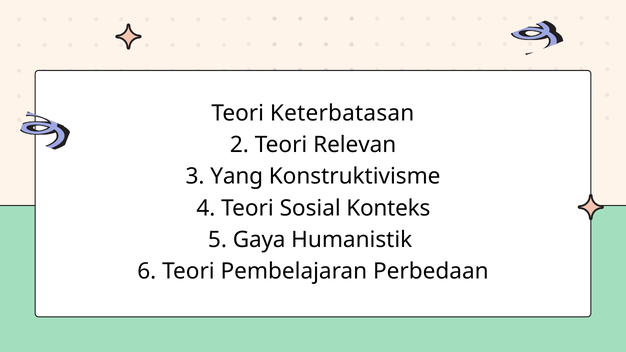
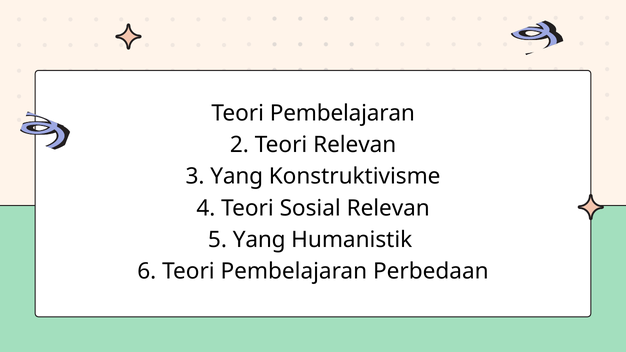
Keterbatasan at (342, 113): Keterbatasan -> Pembelajaran
Sosial Konteks: Konteks -> Relevan
5 Gaya: Gaya -> Yang
